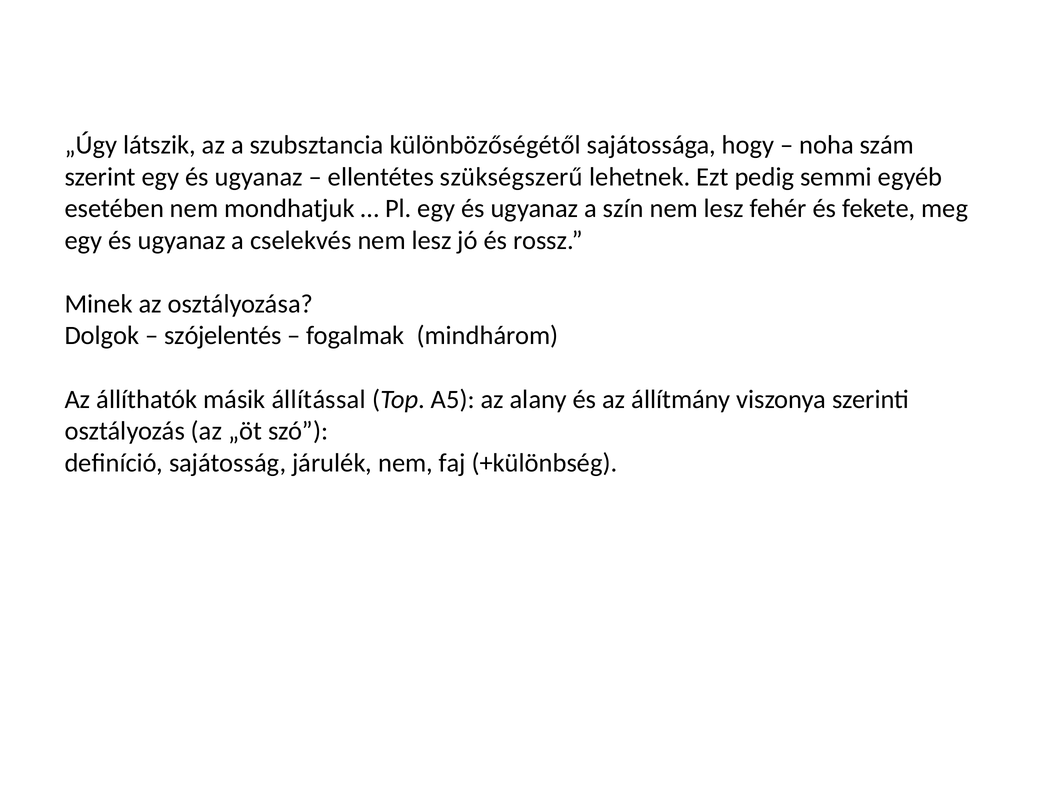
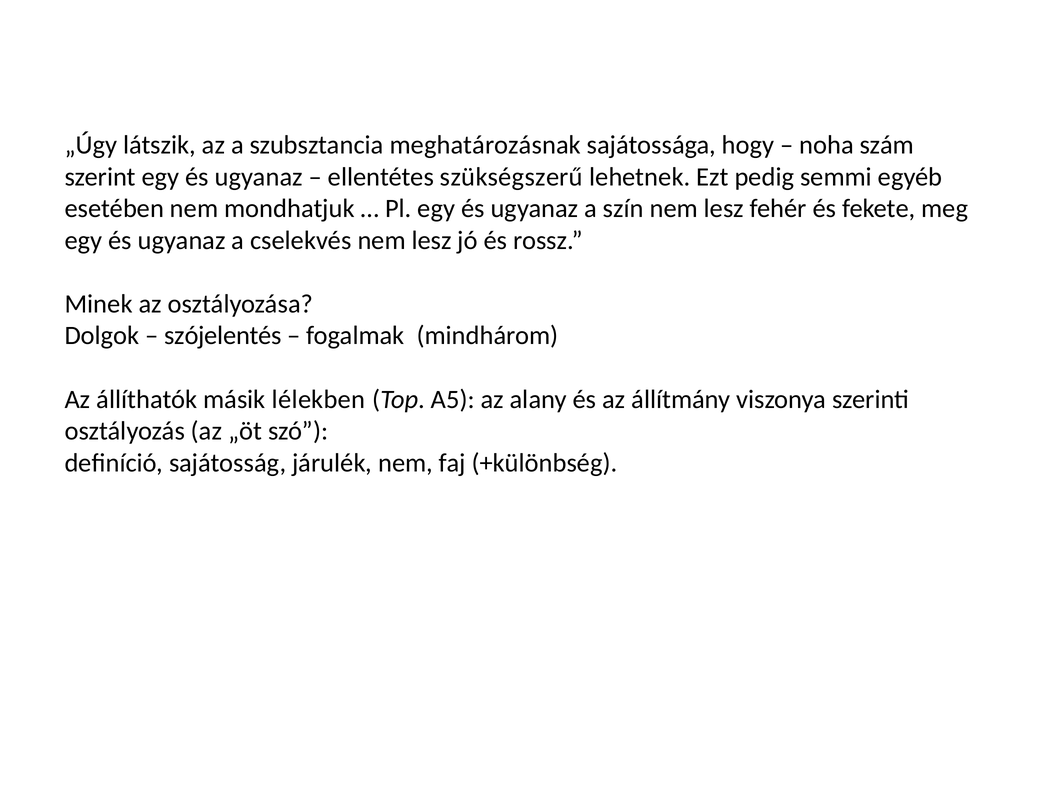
különbözőségétől: különbözőségétől -> meghatározásnak
állítással: állítással -> lélekben
